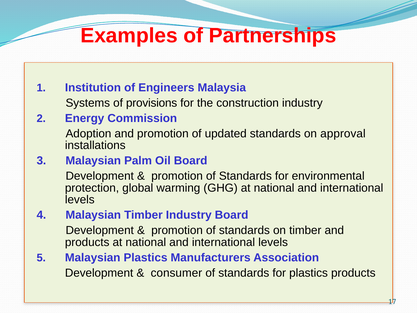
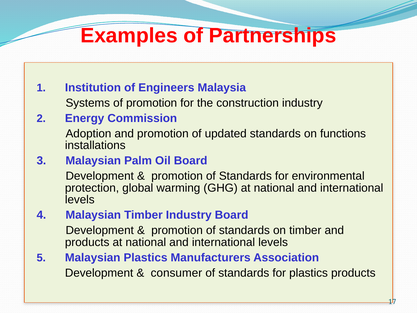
of provisions: provisions -> promotion
approval: approval -> functions
